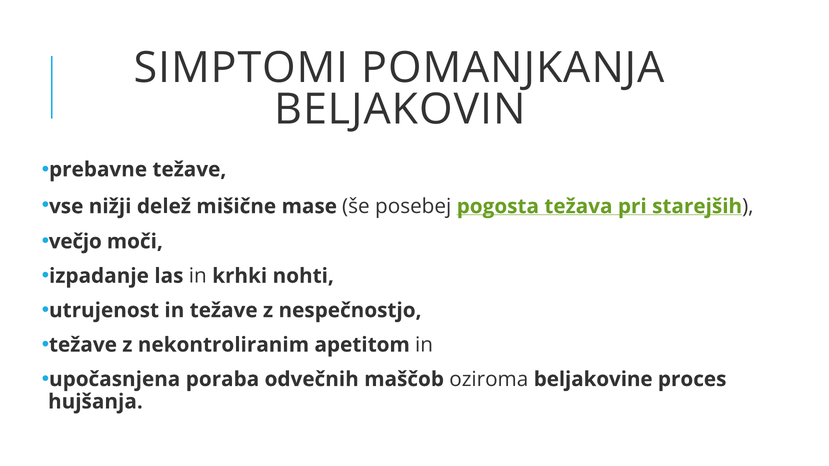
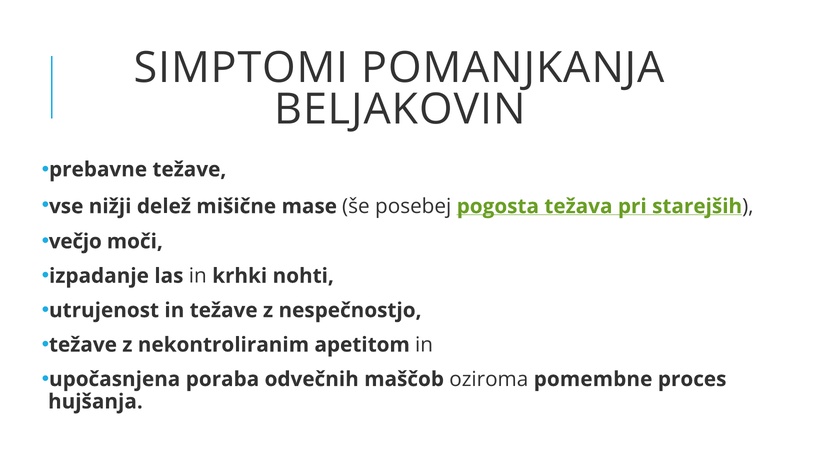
beljakovine: beljakovine -> pomembne
